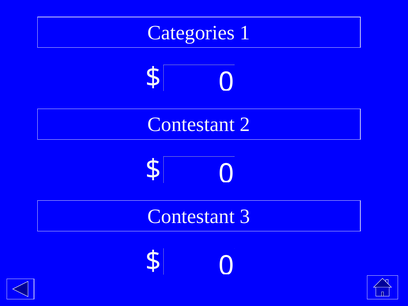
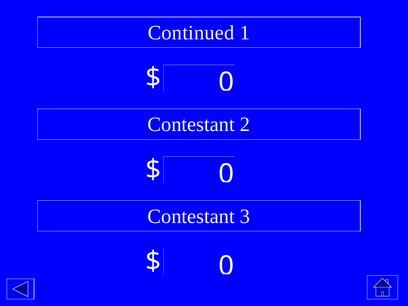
Categories: Categories -> Continued
